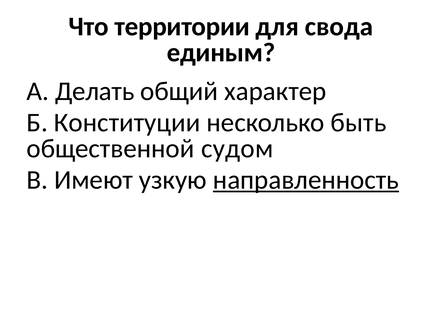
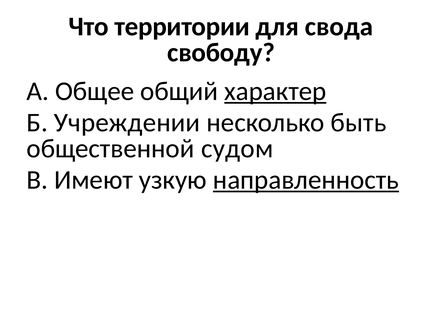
единым: единым -> свободу
Делать: Делать -> Общее
характер underline: none -> present
Конституции: Конституции -> Учреждении
